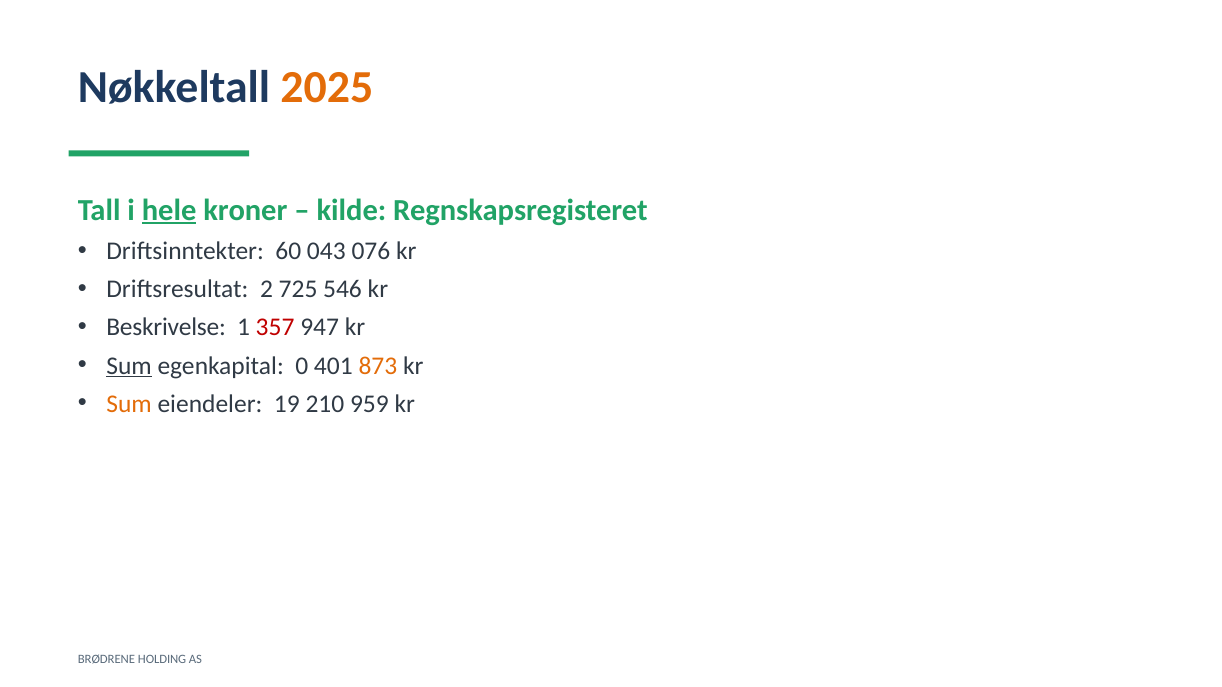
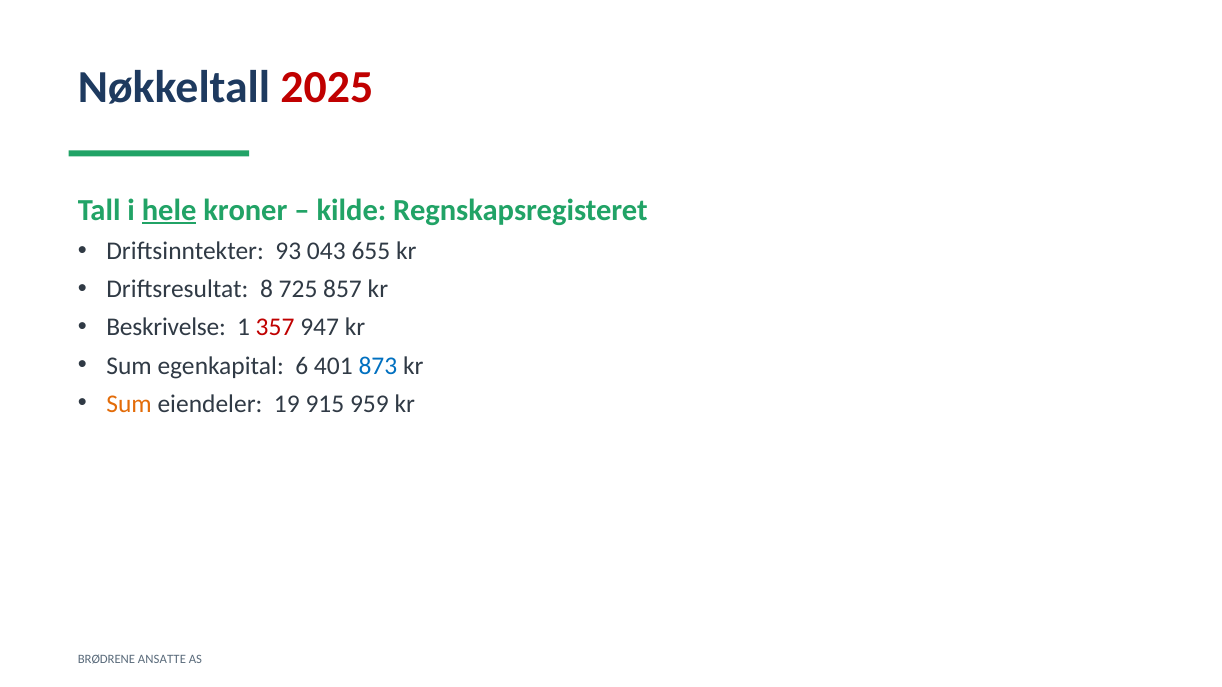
2025 colour: orange -> red
60: 60 -> 93
076: 076 -> 655
2: 2 -> 8
546: 546 -> 857
Sum at (129, 366) underline: present -> none
0: 0 -> 6
873 colour: orange -> blue
210: 210 -> 915
HOLDING: HOLDING -> ANSATTE
